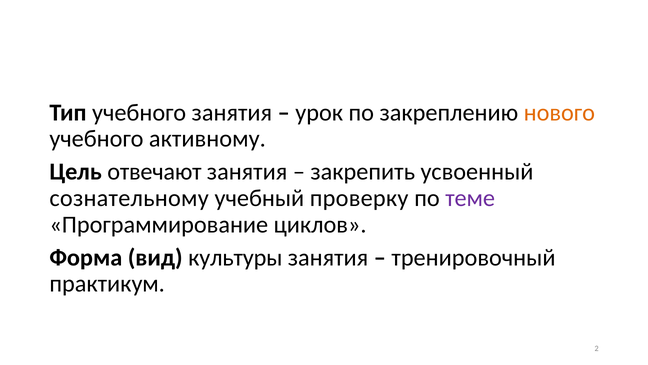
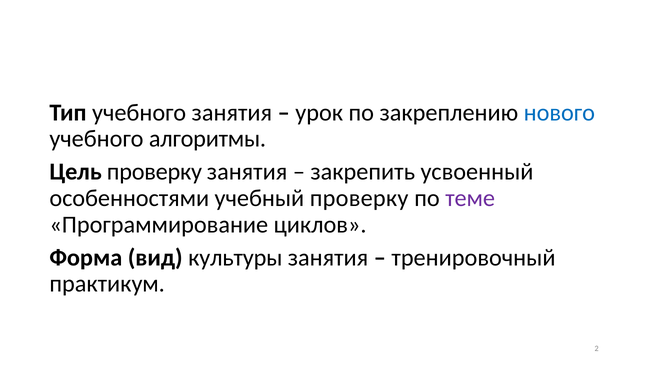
нового colour: orange -> blue
активному: активному -> алгоритмы
Цель отвечают: отвечают -> проверку
сознательному: сознательному -> особенностями
